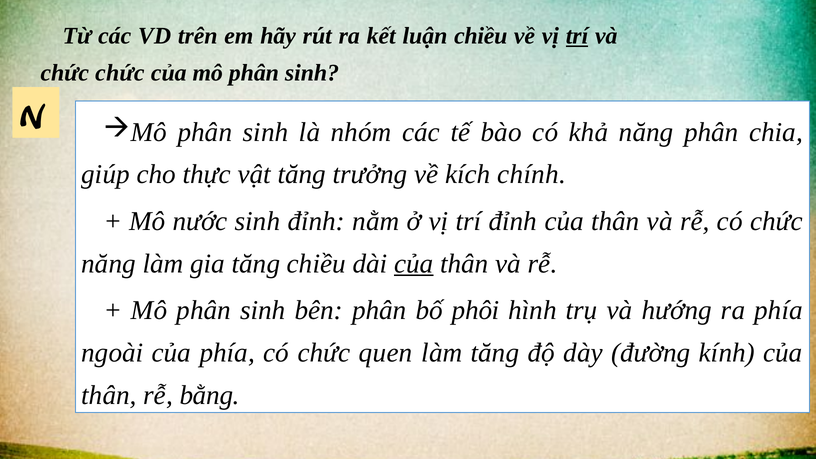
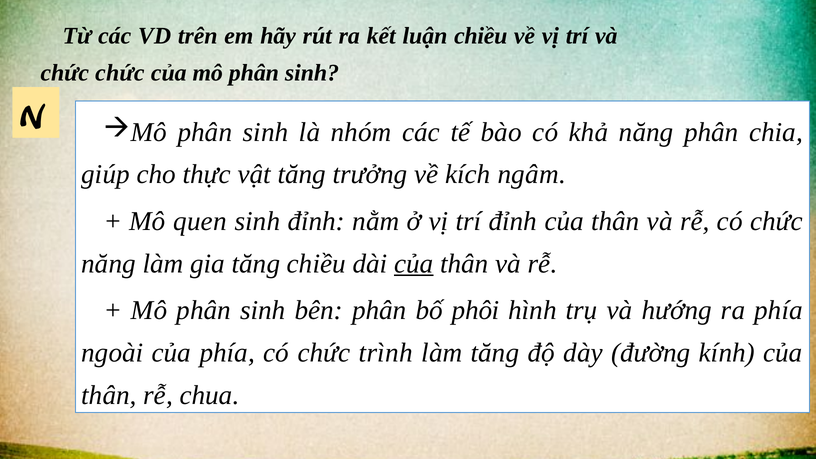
trí at (577, 36) underline: present -> none
chính: chính -> ngâm
nước: nước -> quen
quen: quen -> trình
bằng: bằng -> chua
